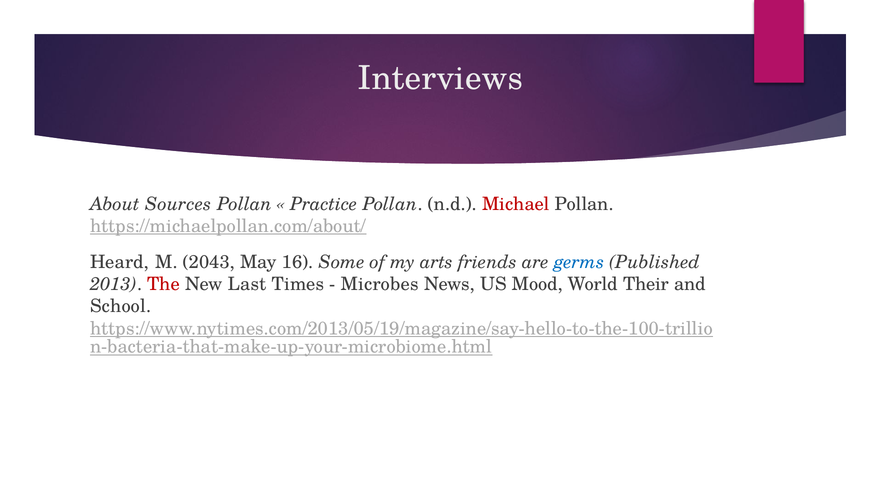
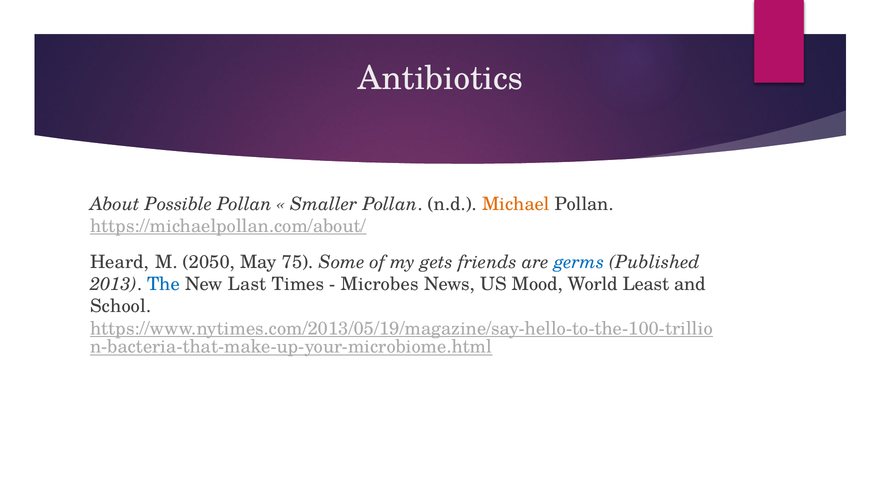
Interviews: Interviews -> Antibiotics
Sources: Sources -> Possible
Practice: Practice -> Smaller
Michael colour: red -> orange
2043: 2043 -> 2050
16: 16 -> 75
arts: arts -> gets
The colour: red -> blue
Their: Their -> Least
